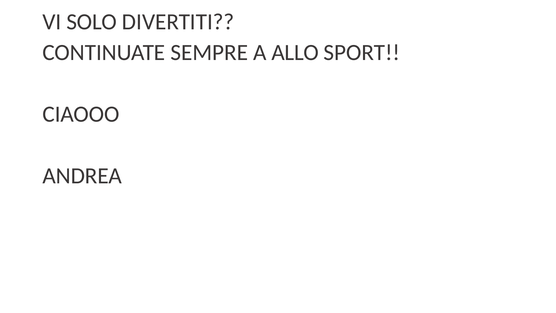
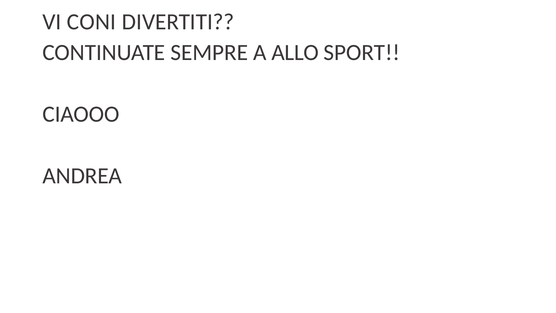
SOLO: SOLO -> CONI
